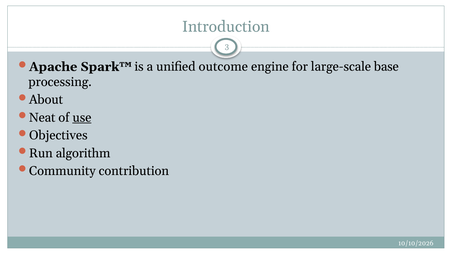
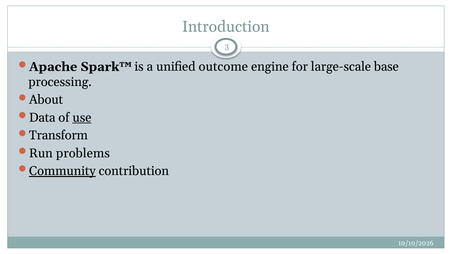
Neat: Neat -> Data
Objectives: Objectives -> Transform
algorithm: algorithm -> problems
Community underline: none -> present
